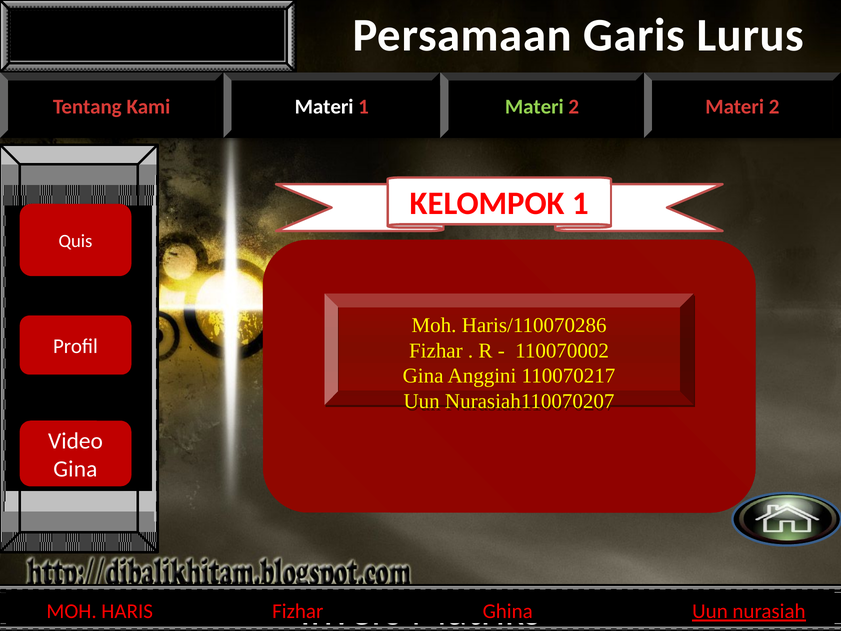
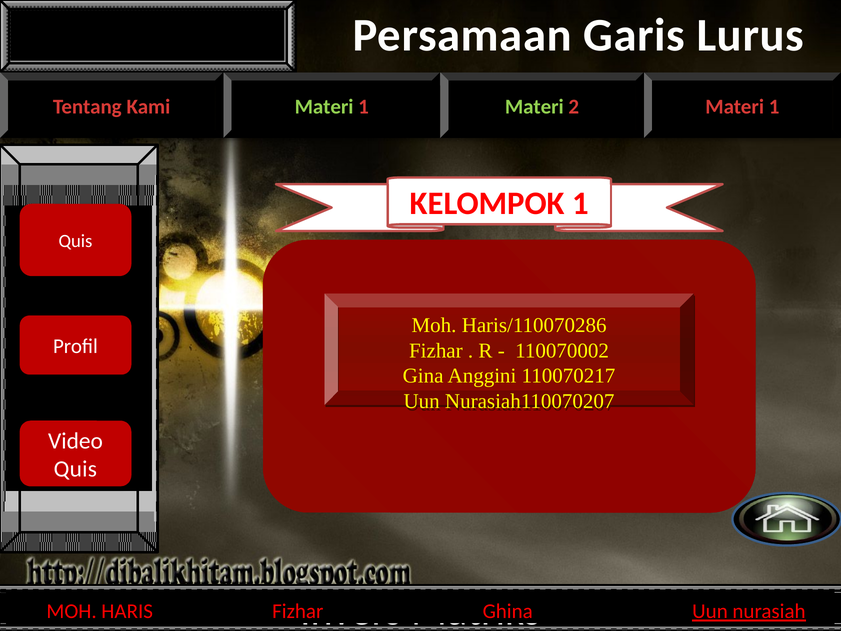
Materi at (324, 107) colour: white -> light green
2 Materi 2: 2 -> 1
Gina at (75, 469): Gina -> Quis
